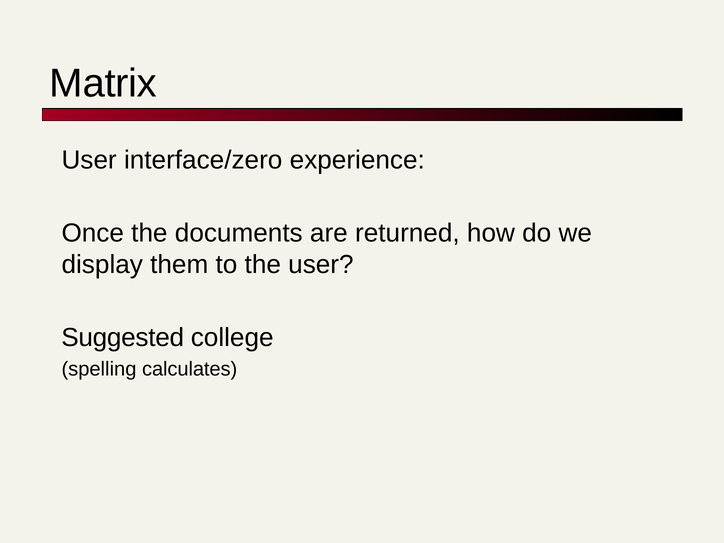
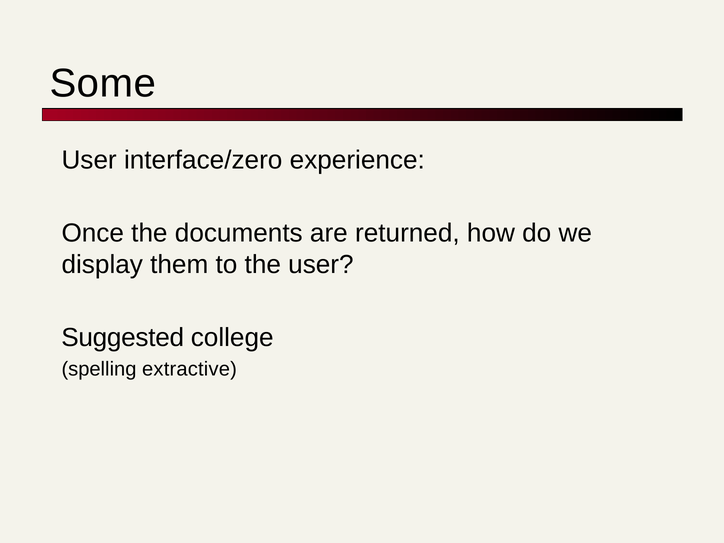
Matrix: Matrix -> Some
calculates: calculates -> extractive
